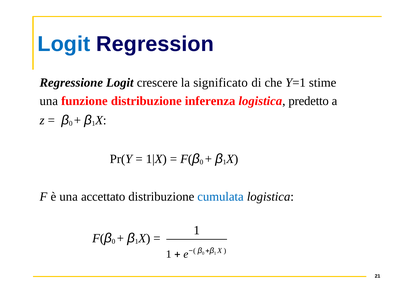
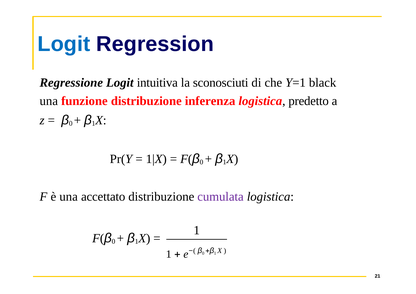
crescere: crescere -> intuitiva
significato: significato -> sconosciuti
stime: stime -> black
cumulata colour: blue -> purple
